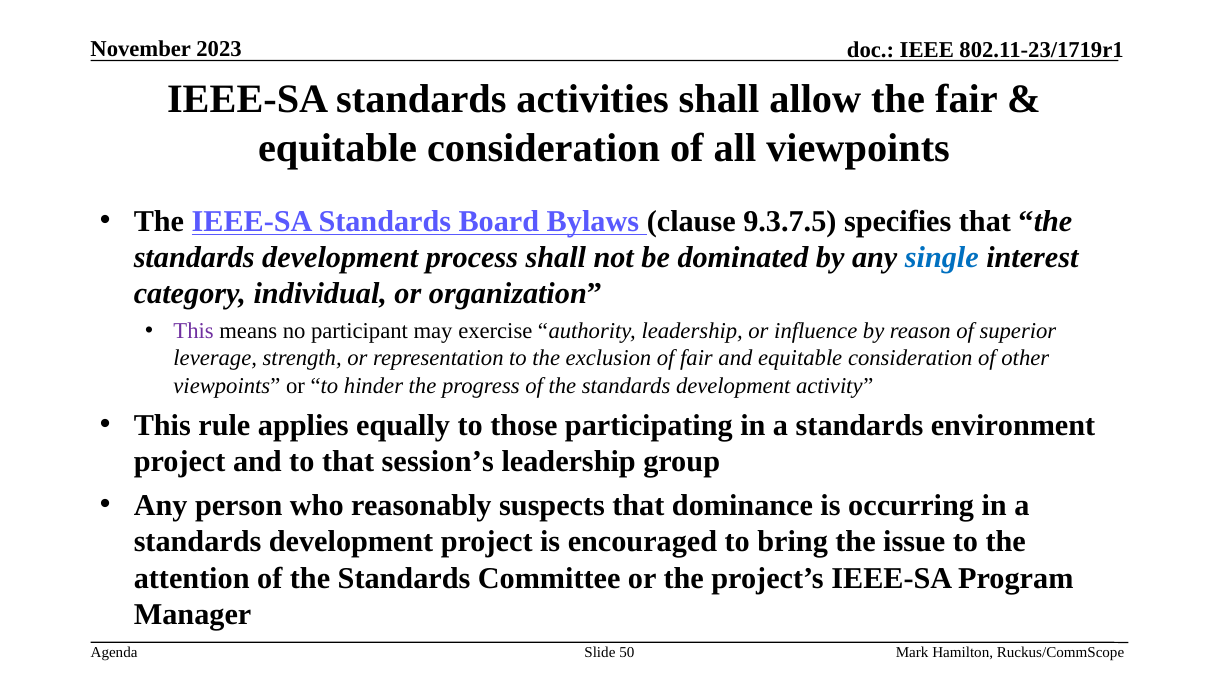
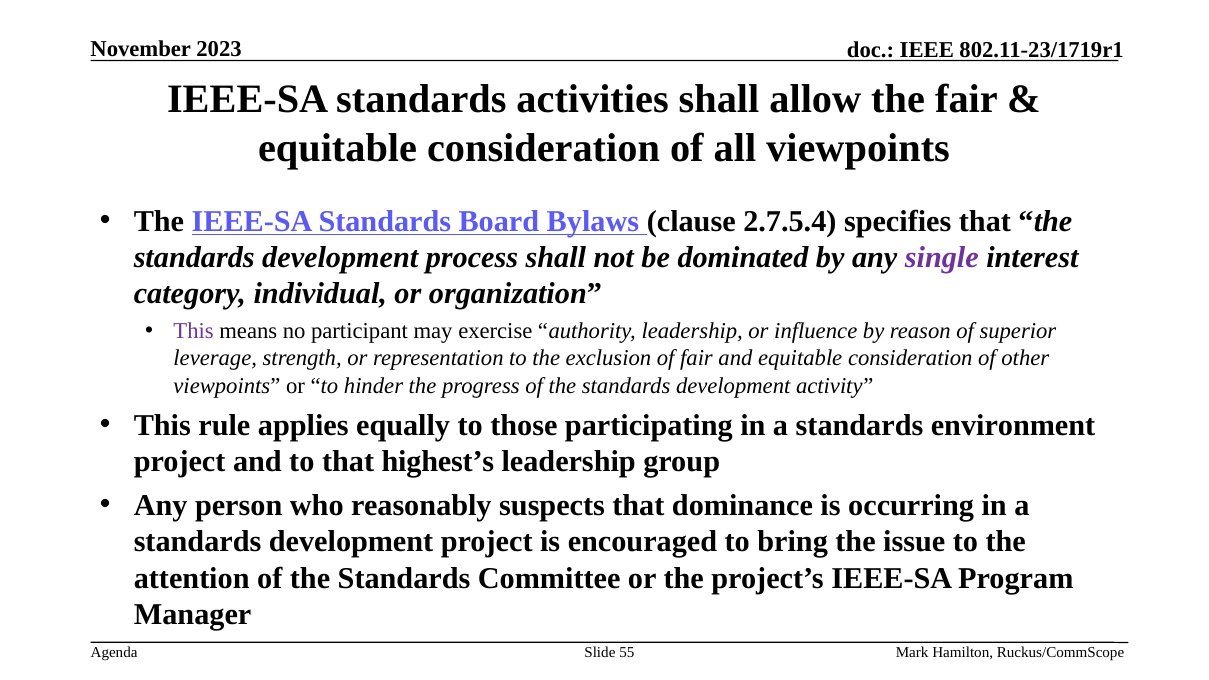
9.3.7.5: 9.3.7.5 -> 2.7.5.4
single colour: blue -> purple
session’s: session’s -> highest’s
50: 50 -> 55
